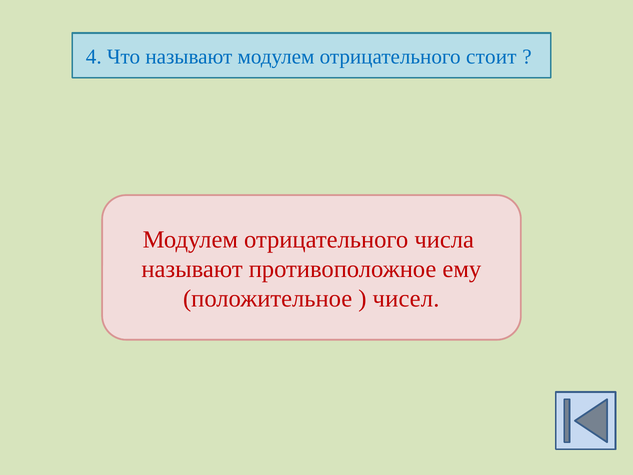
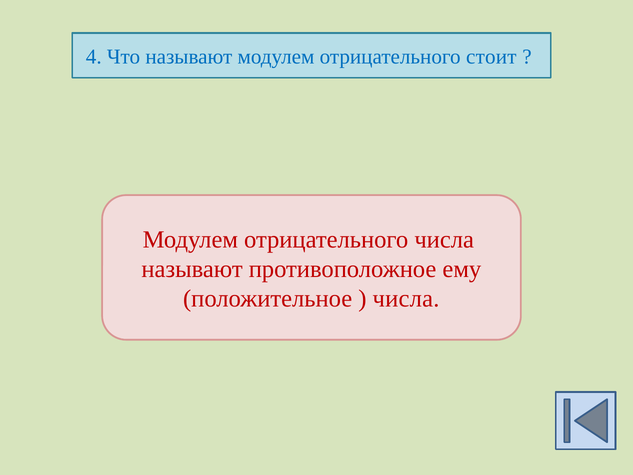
чисел at (406, 299): чисел -> числа
